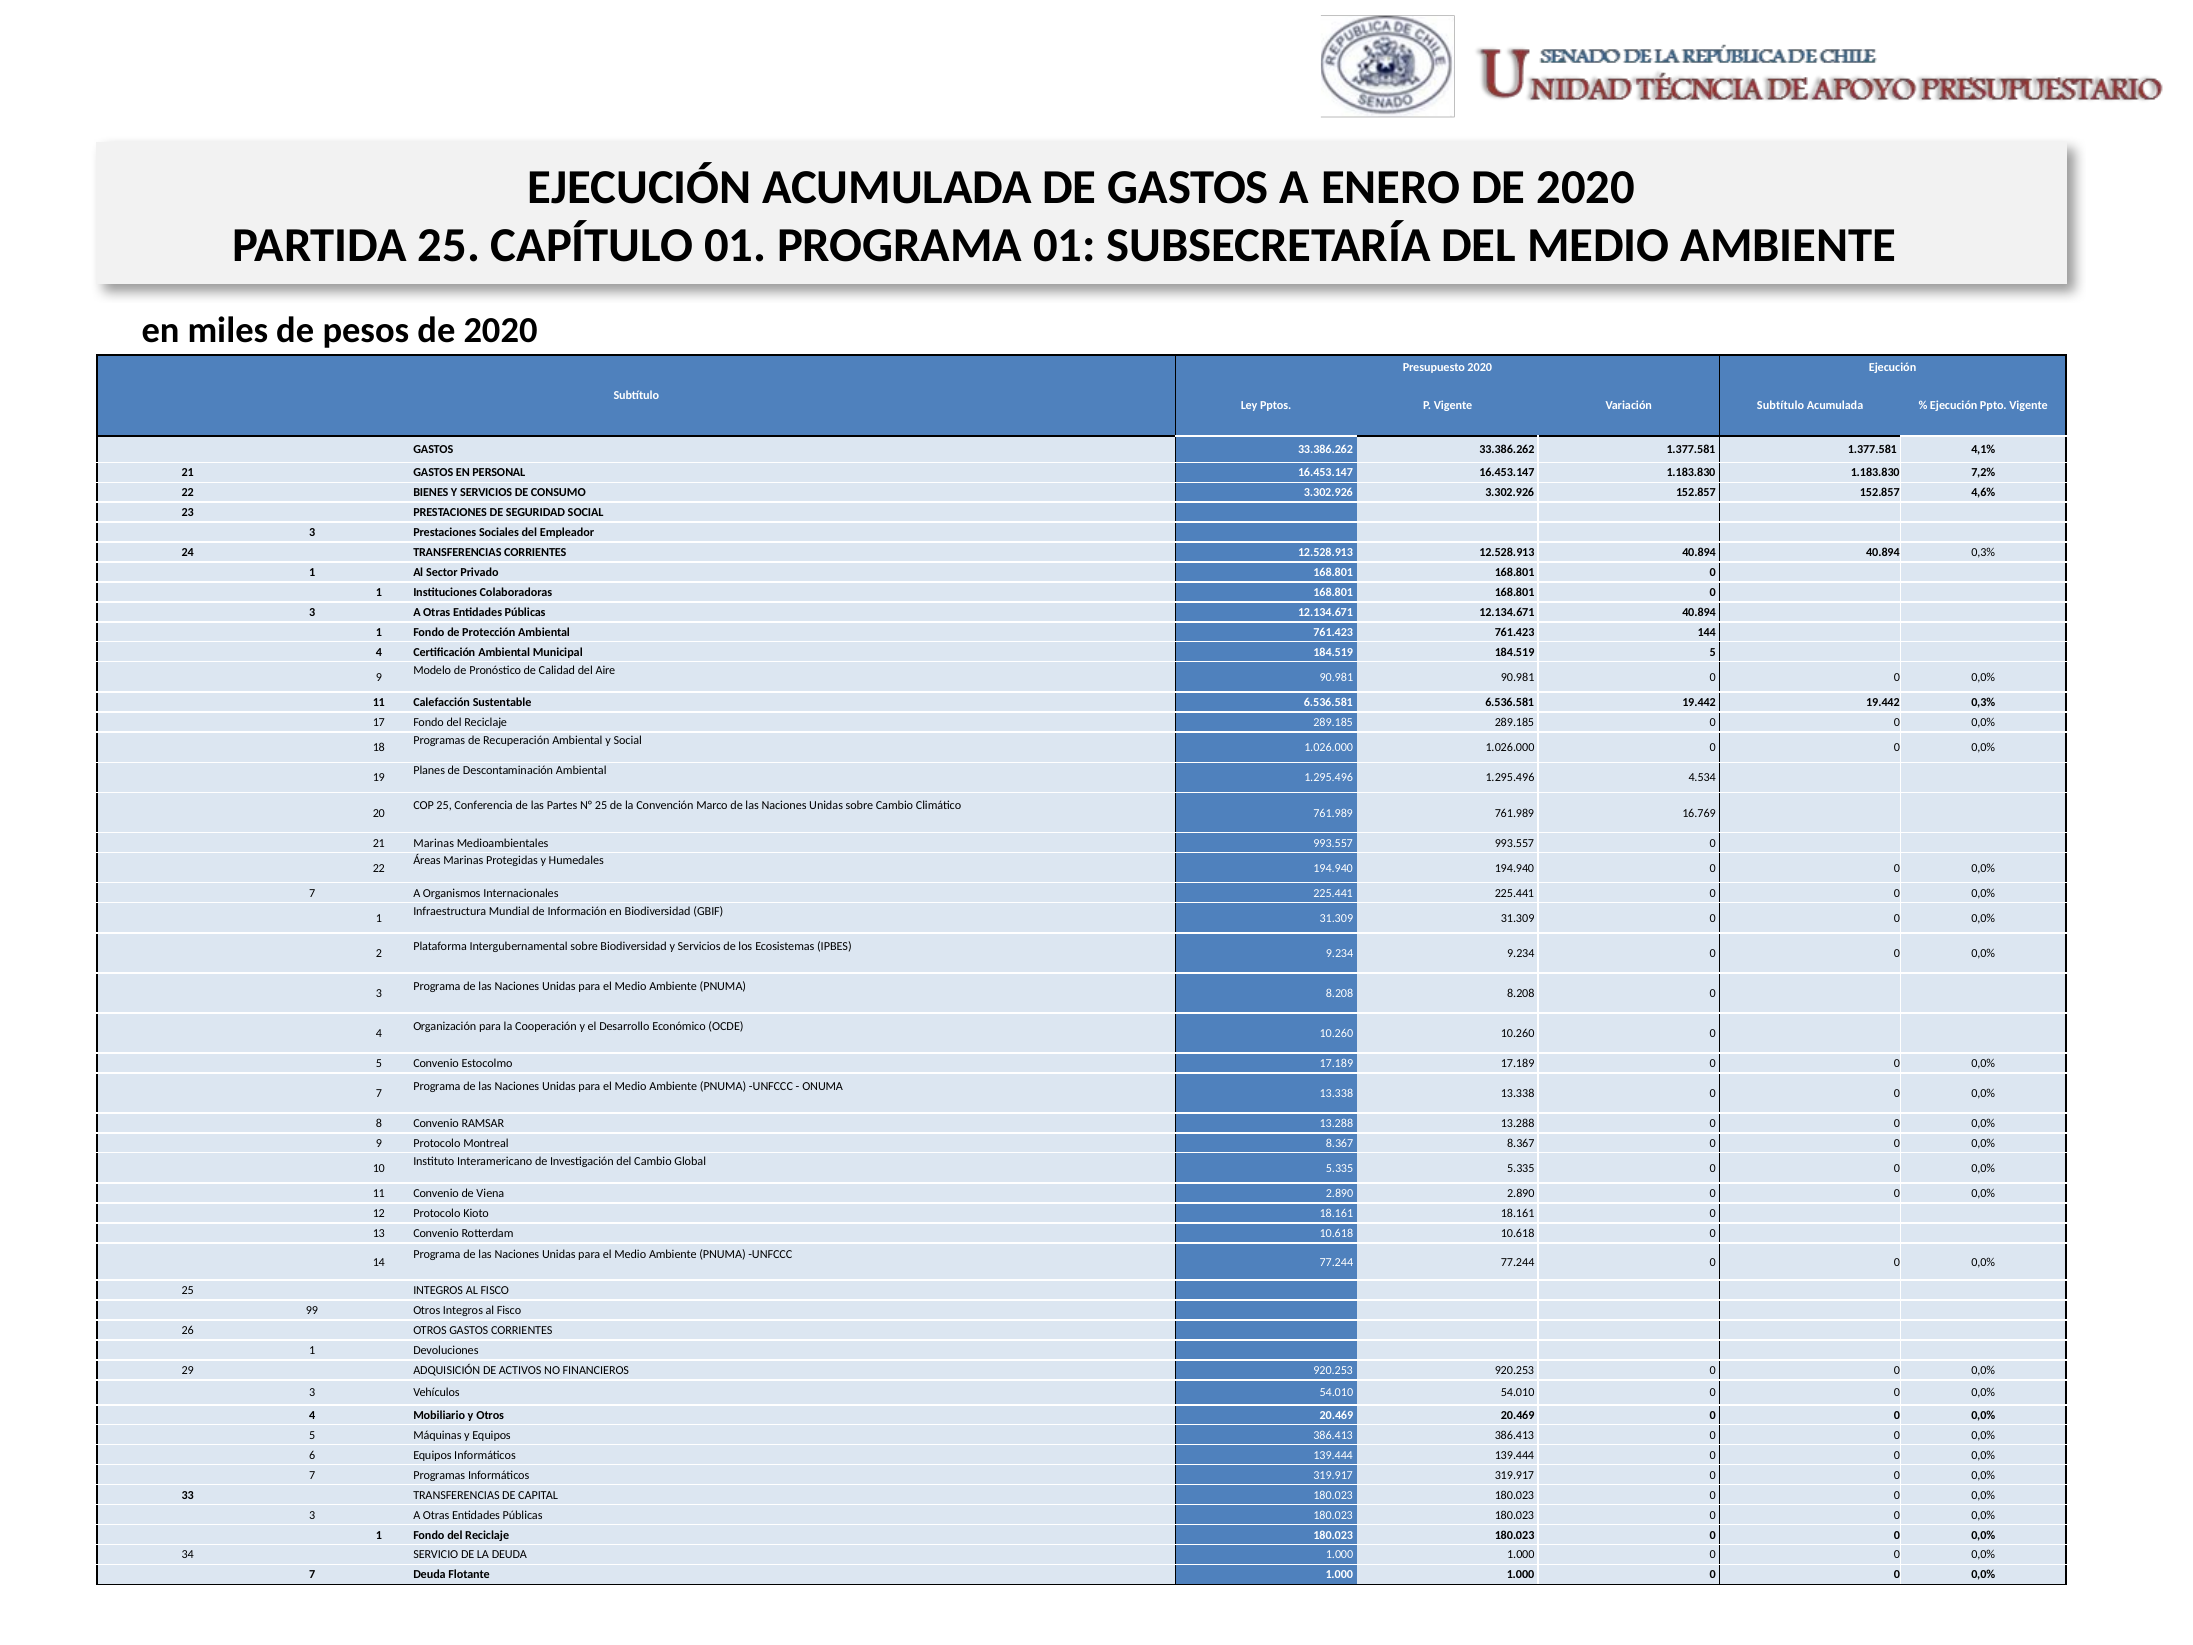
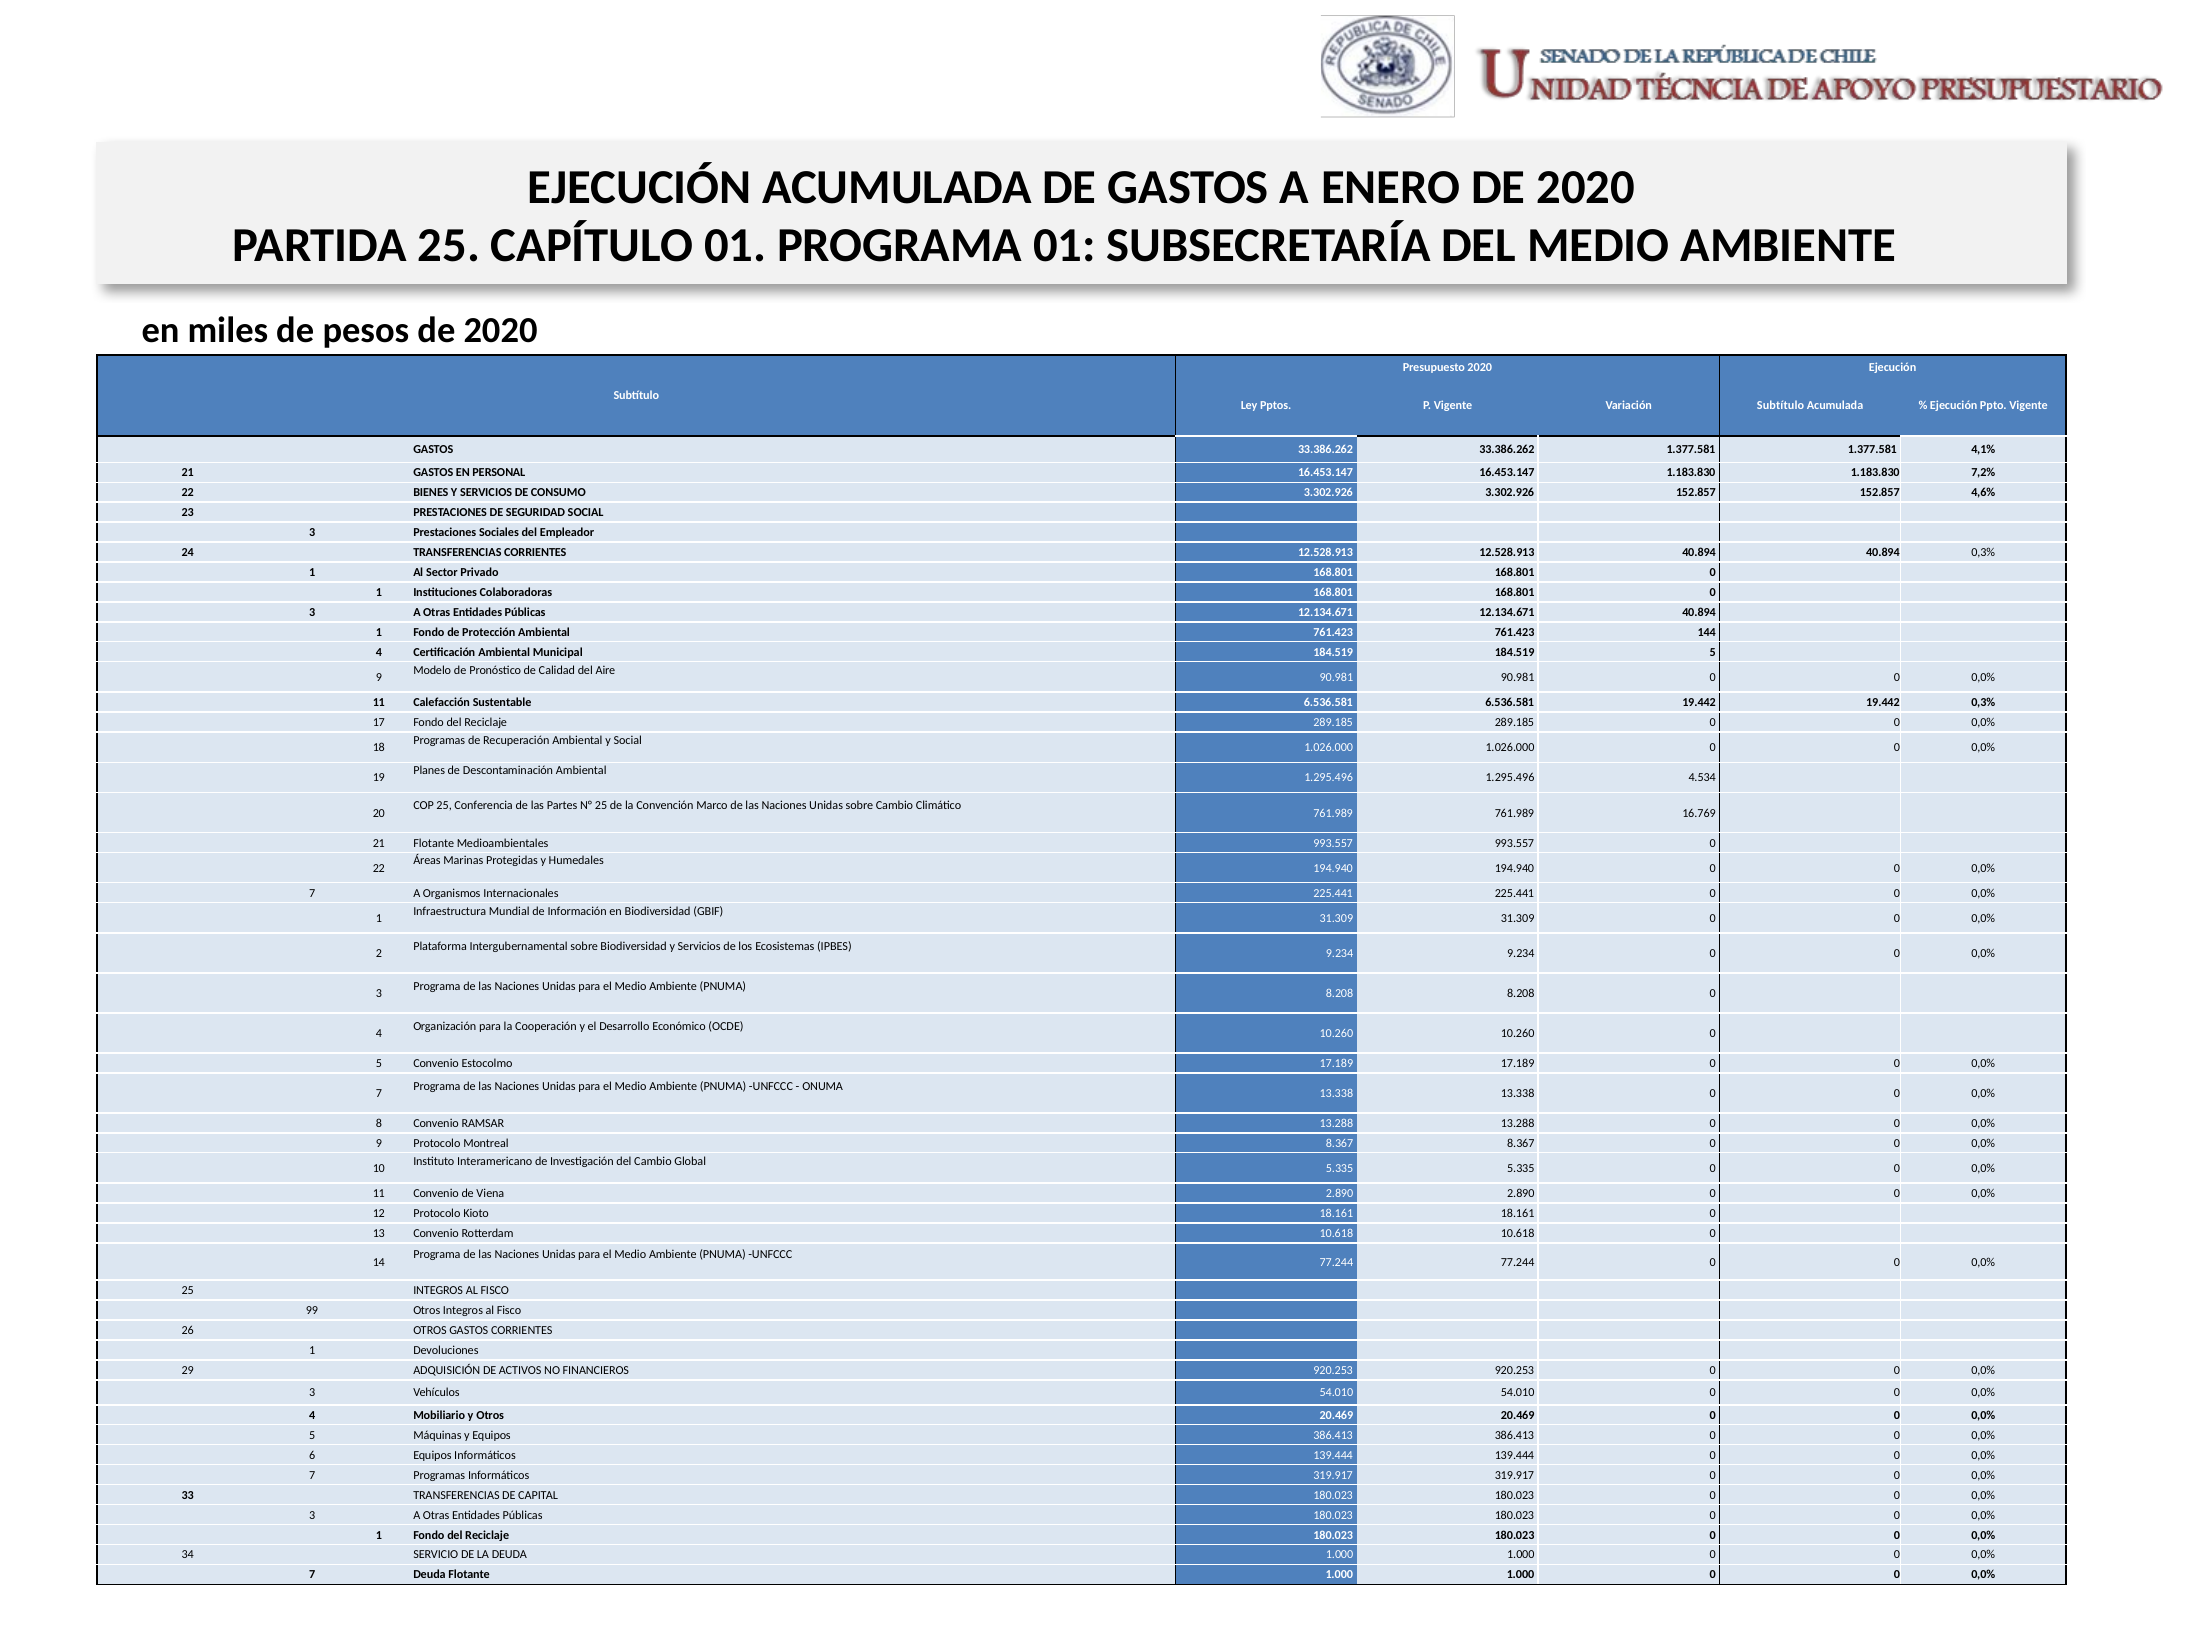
21 Marinas: Marinas -> Flotante
